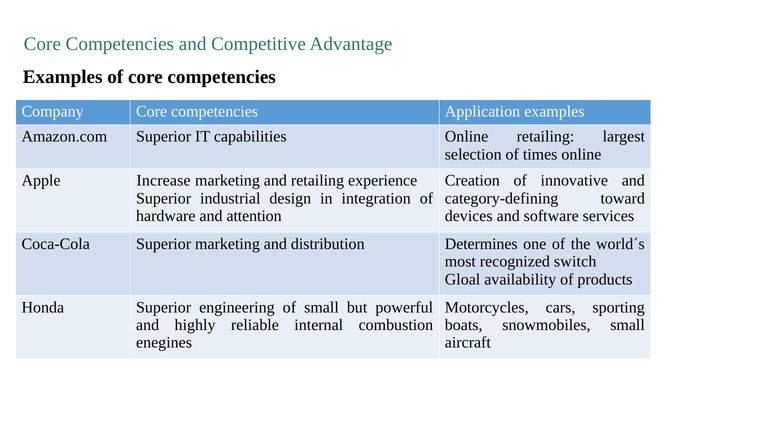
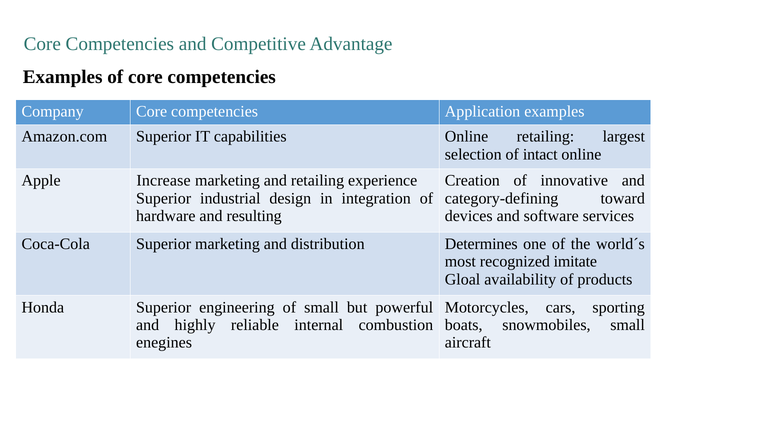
times: times -> intact
attention: attention -> resulting
switch: switch -> imitate
